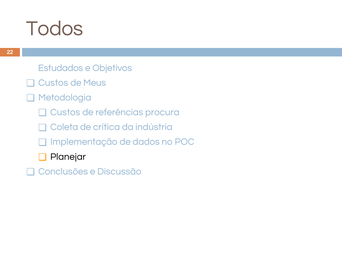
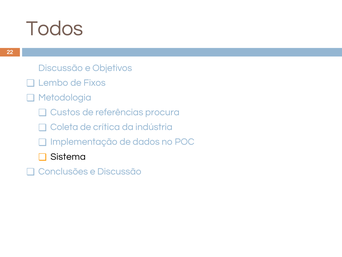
Estudados at (61, 68): Estudados -> Discussão
Custos at (53, 83): Custos -> Lembo
Meus: Meus -> Fixos
Planejar: Planejar -> Sistema
